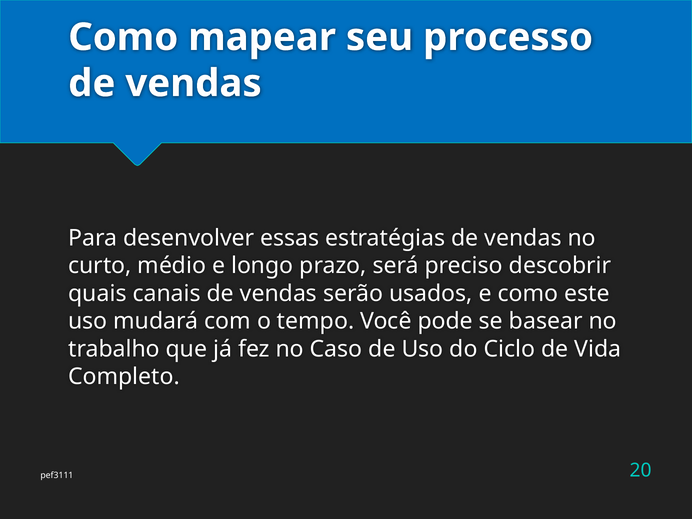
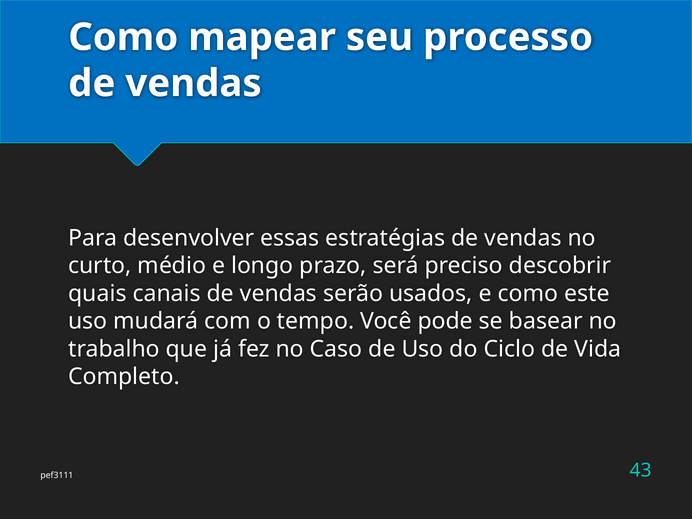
20: 20 -> 43
